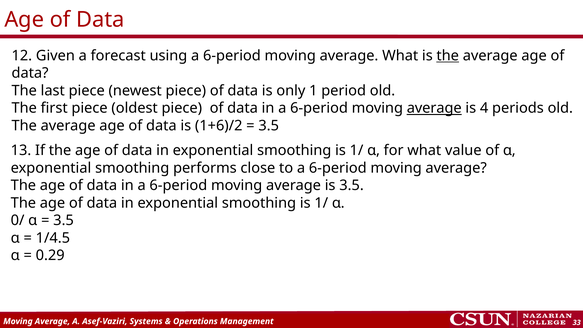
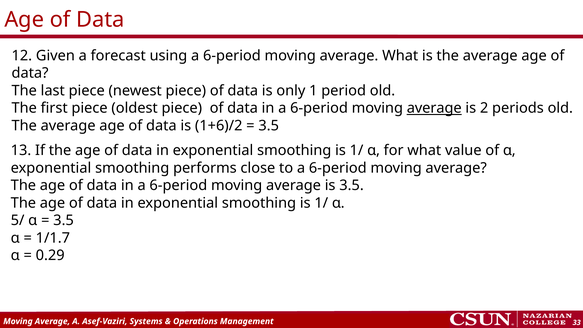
the at (448, 56) underline: present -> none
4: 4 -> 2
0/: 0/ -> 5/
1/4.5: 1/4.5 -> 1/1.7
